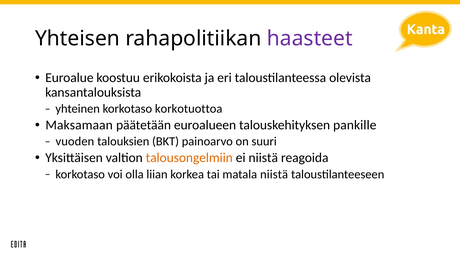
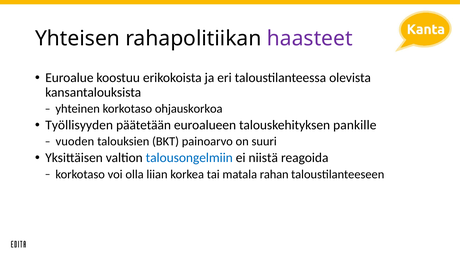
korkotuottoa: korkotuottoa -> ohjauskorkoa
Maksamaan: Maksamaan -> Työllisyyden
talousongelmiin colour: orange -> blue
matala niistä: niistä -> rahan
